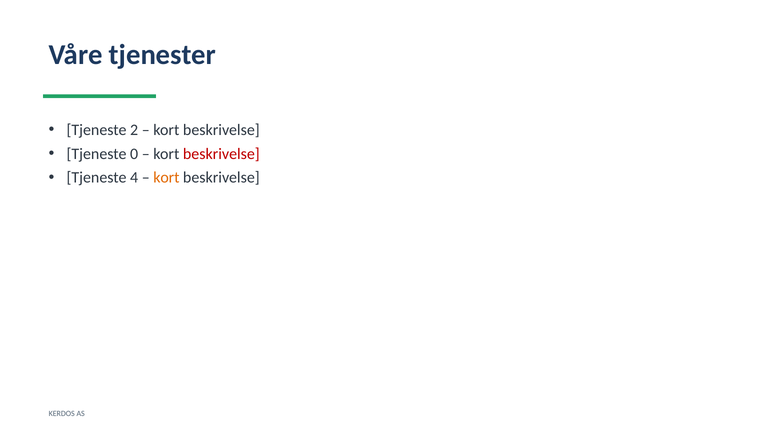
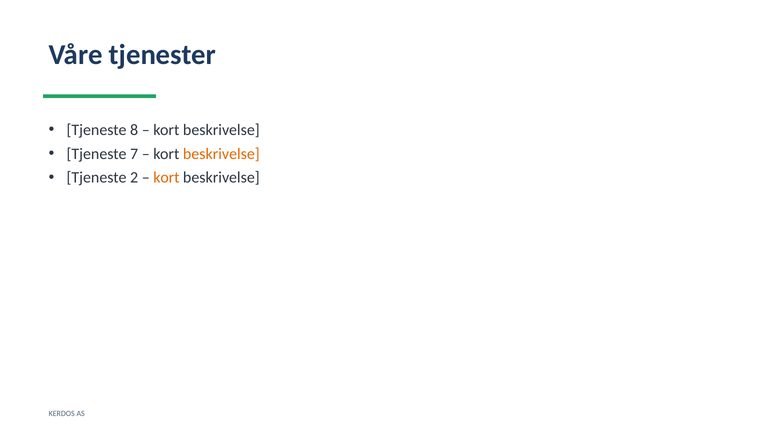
2: 2 -> 8
0: 0 -> 7
beskrivelse at (221, 153) colour: red -> orange
4: 4 -> 2
